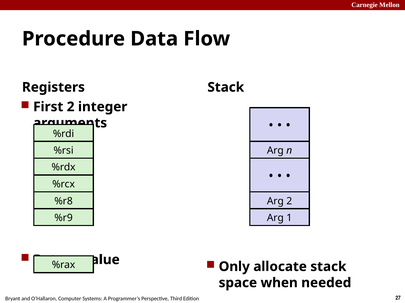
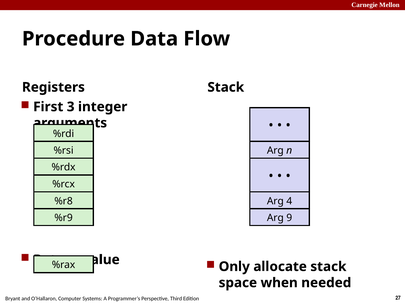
First 2: 2 -> 3
Arg 2: 2 -> 4
1: 1 -> 9
